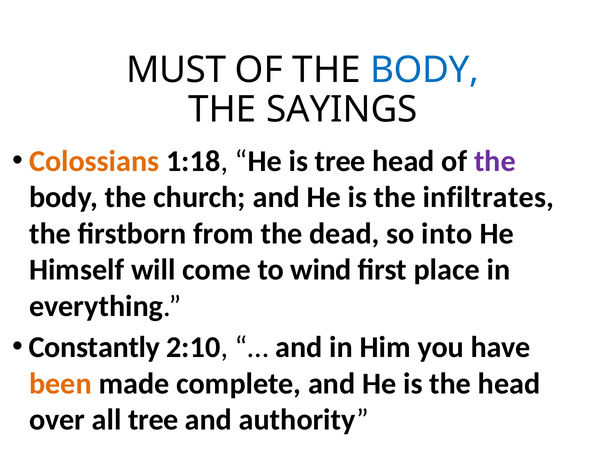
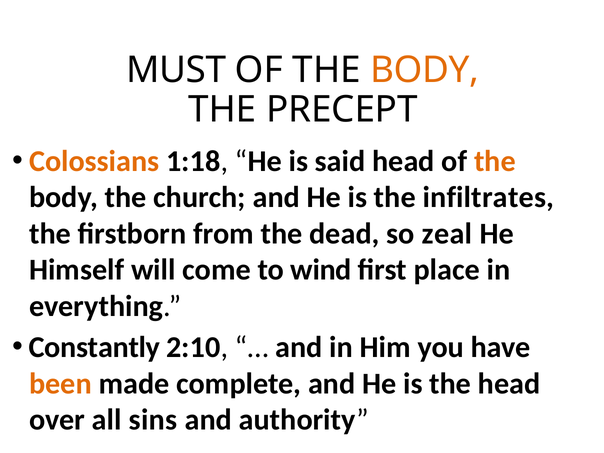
BODY at (425, 70) colour: blue -> orange
SAYINGS: SAYINGS -> PRECEPT
is tree: tree -> said
the at (495, 161) colour: purple -> orange
into: into -> zeal
all tree: tree -> sins
